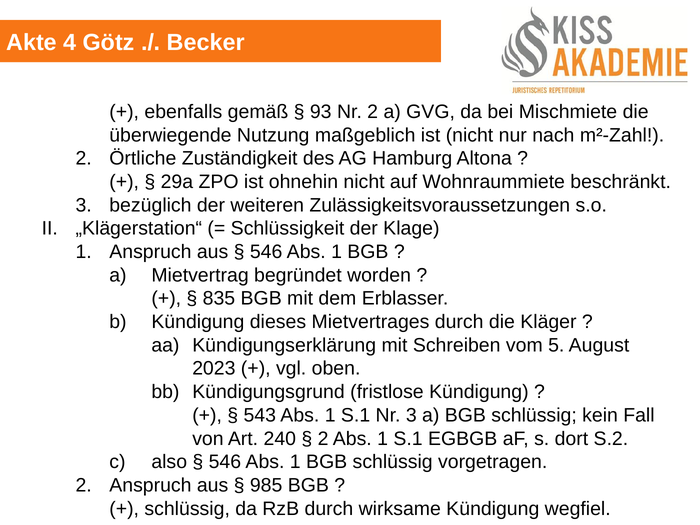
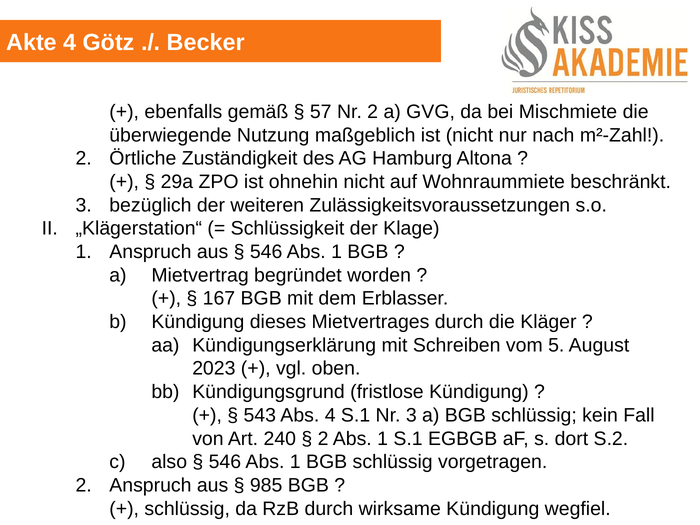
93: 93 -> 57
835: 835 -> 167
543 Abs 1: 1 -> 4
